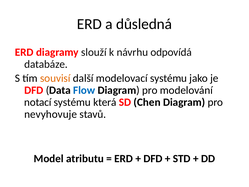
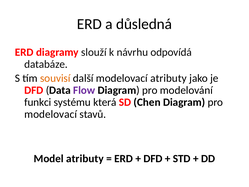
modelovací systému: systému -> atributy
Flow colour: blue -> purple
notací: notací -> funkci
nevyhovuje at (51, 114): nevyhovuje -> modelovací
Model atributu: atributu -> atributy
